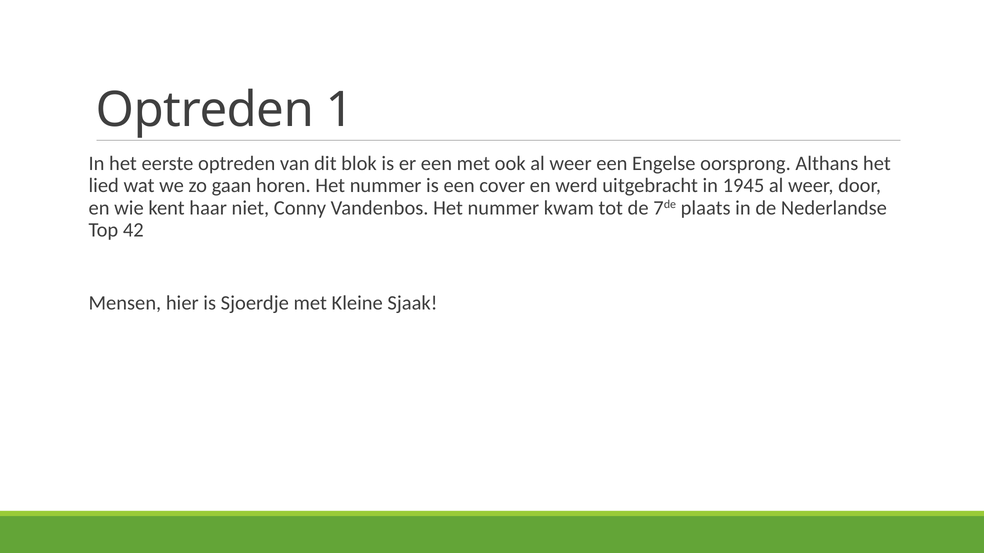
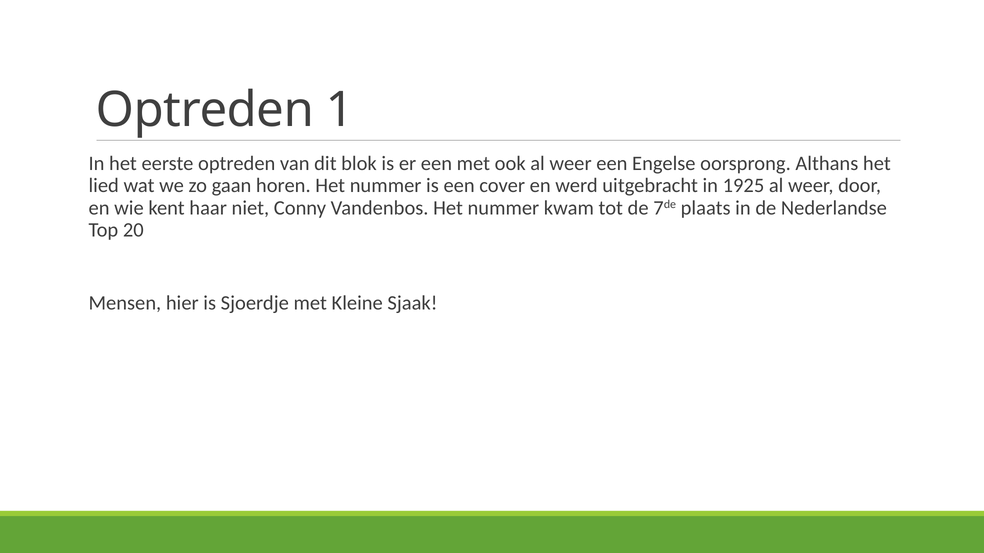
1945: 1945 -> 1925
42: 42 -> 20
